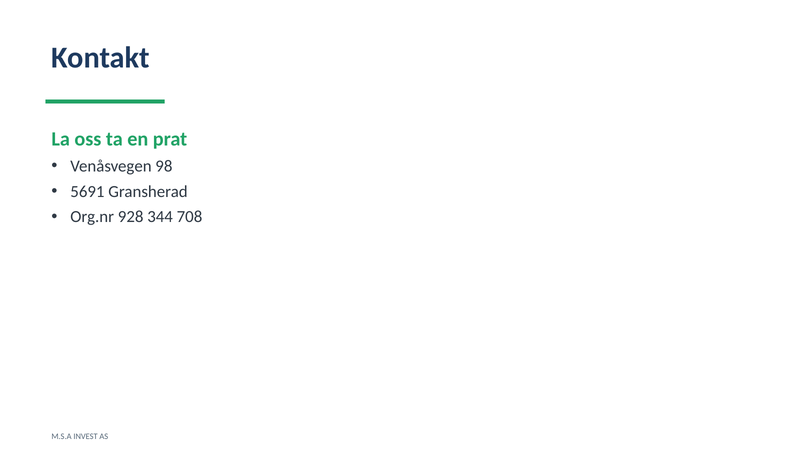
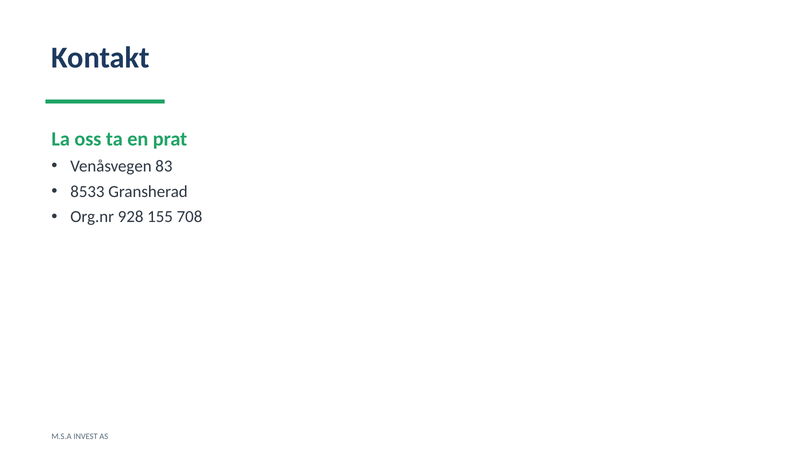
98: 98 -> 83
5691: 5691 -> 8533
344: 344 -> 155
